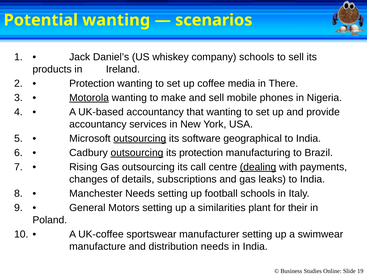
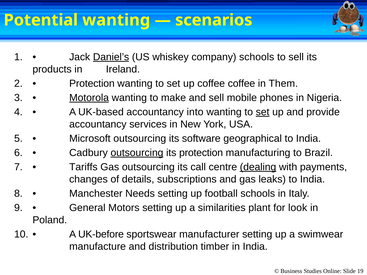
Daniel’s underline: none -> present
coffee media: media -> coffee
There: There -> Them
that: that -> into
set at (263, 112) underline: none -> present
outsourcing at (140, 139) underline: present -> none
Rising: Rising -> Tariffs
their: their -> look
UK-coffee: UK-coffee -> UK-before
distribution needs: needs -> timber
